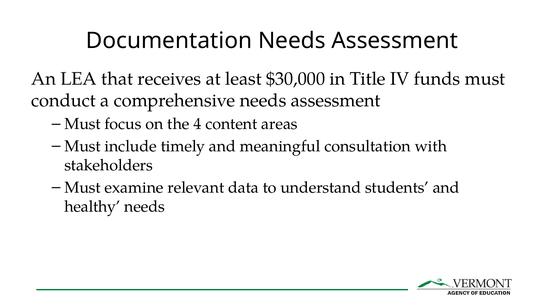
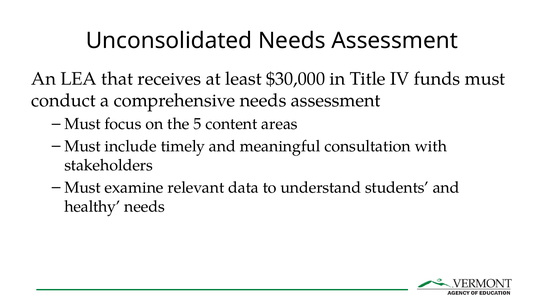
Documentation: Documentation -> Unconsolidated
4: 4 -> 5
